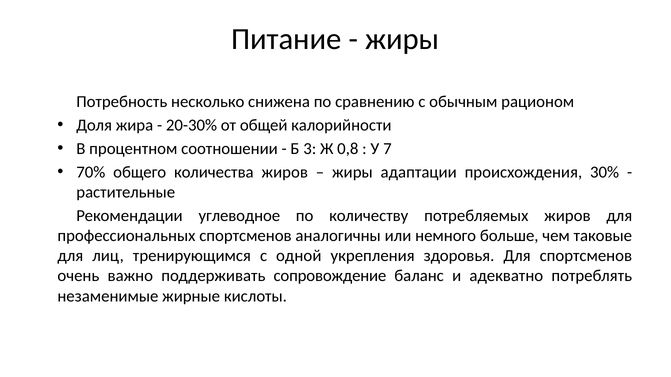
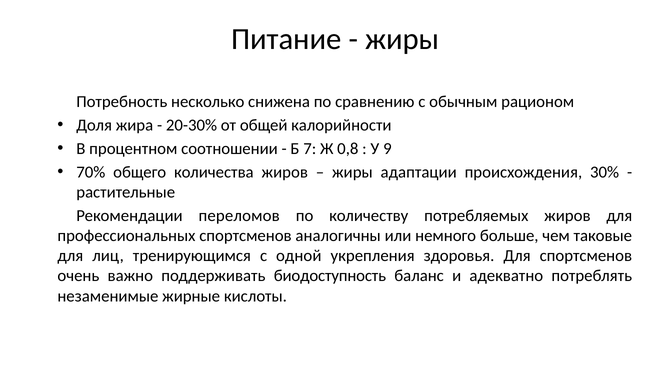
3: 3 -> 7
7: 7 -> 9
углеводное: углеводное -> переломов
сопровождение: сопровождение -> биодоступность
